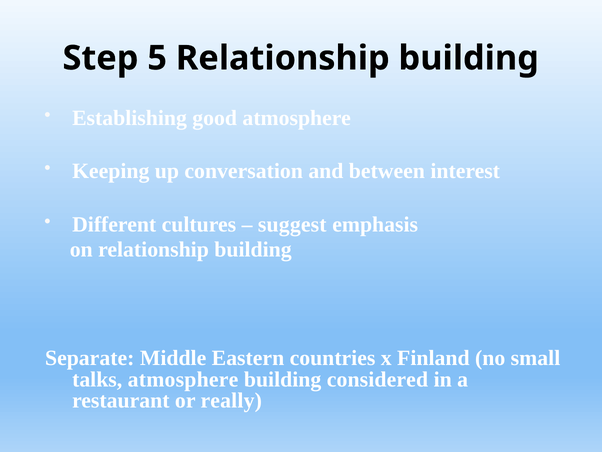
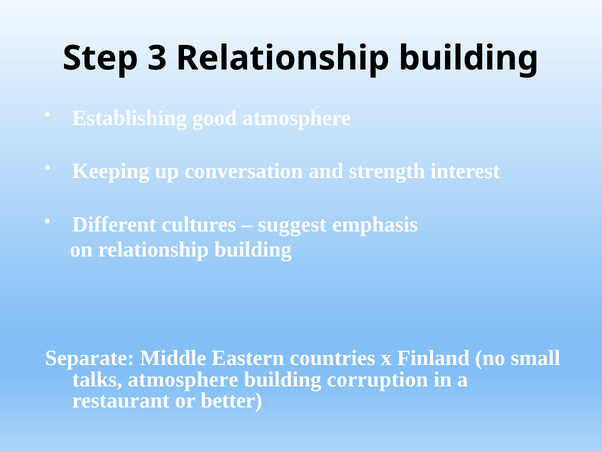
5: 5 -> 3
between: between -> strength
considered: considered -> corruption
really: really -> better
